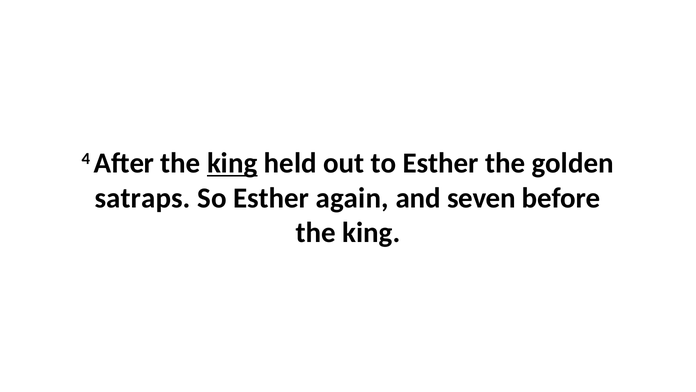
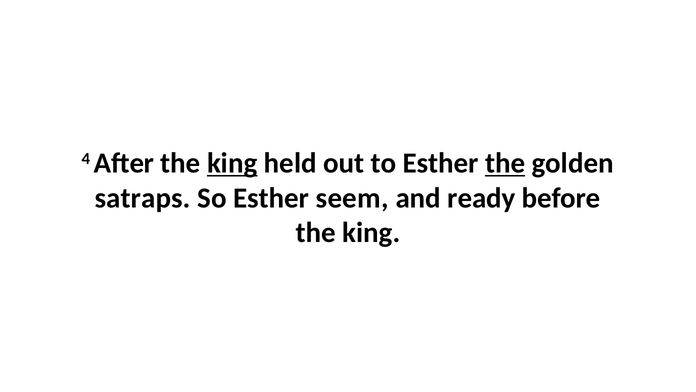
the at (505, 163) underline: none -> present
again: again -> seem
seven: seven -> ready
